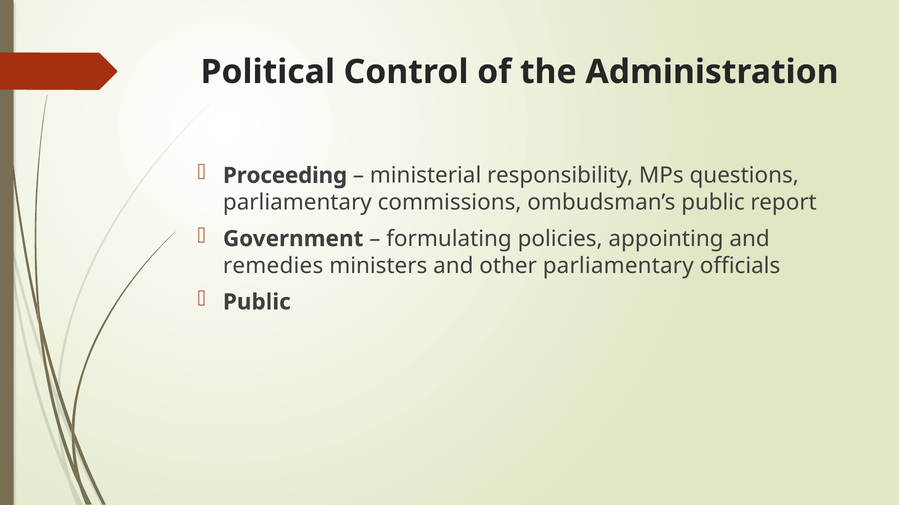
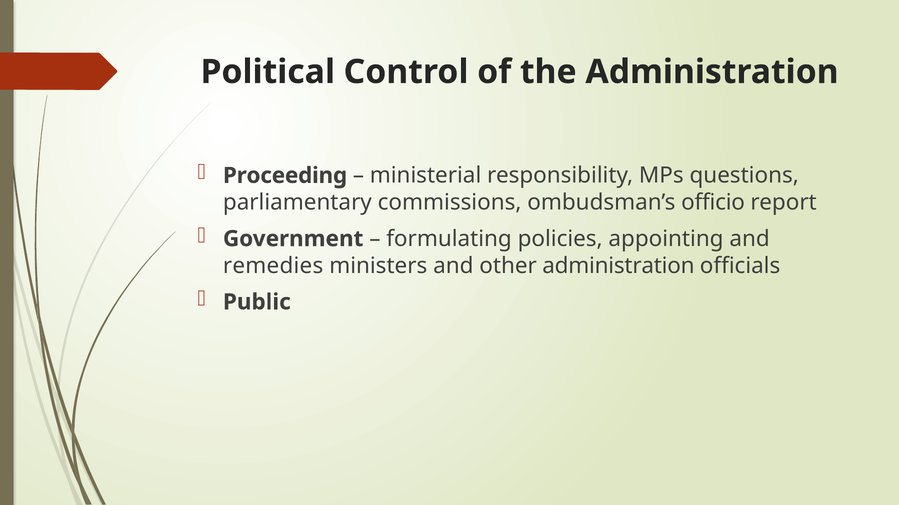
ombudsman’s public: public -> officio
other parliamentary: parliamentary -> administration
